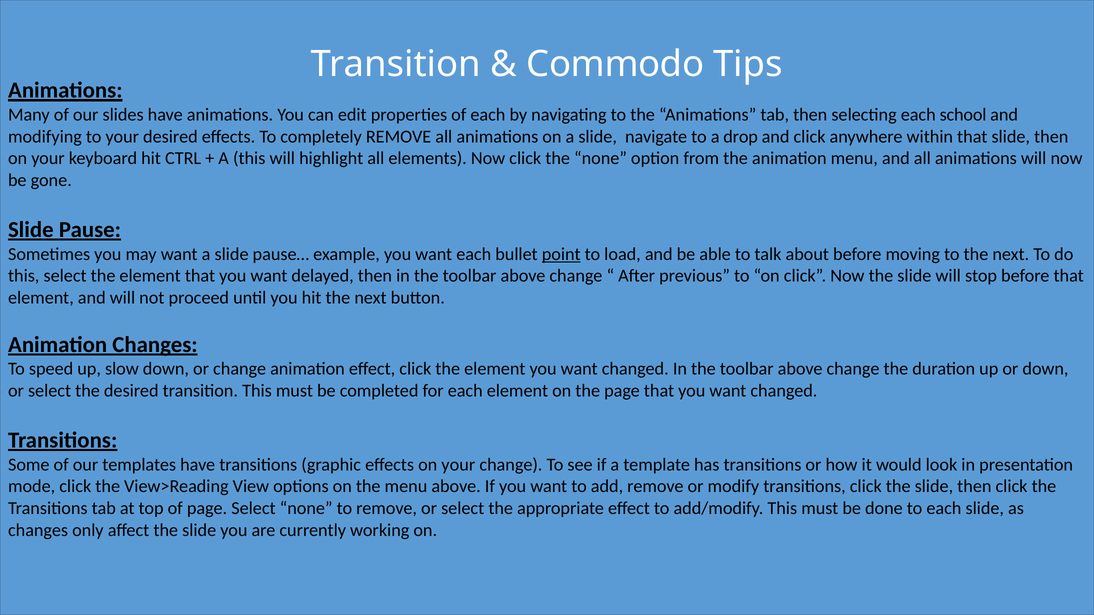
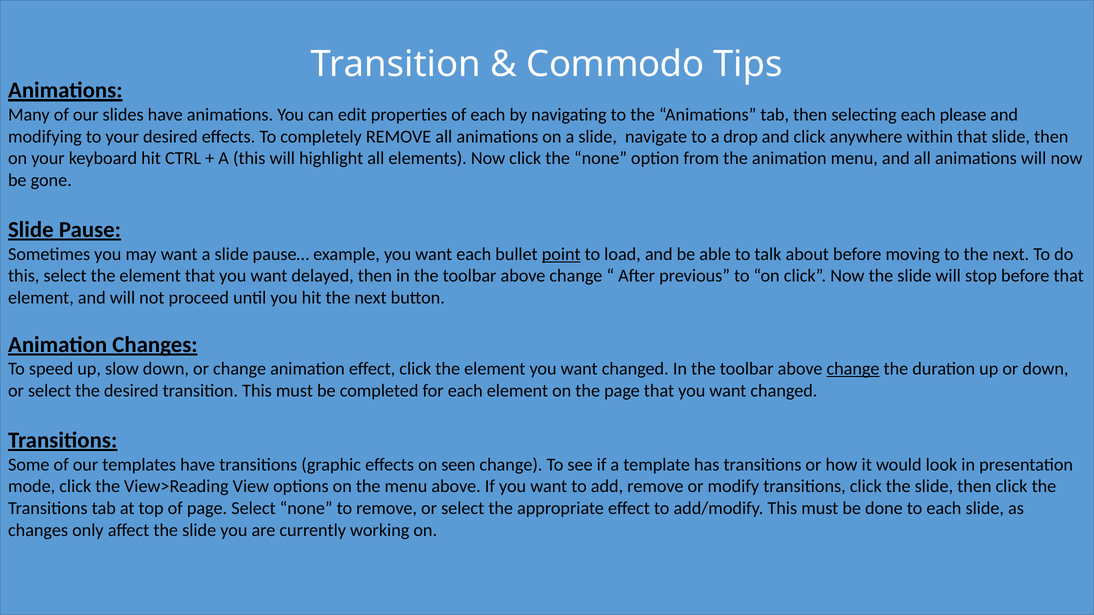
school: school -> please
change at (853, 369) underline: none -> present
effects on your: your -> seen
